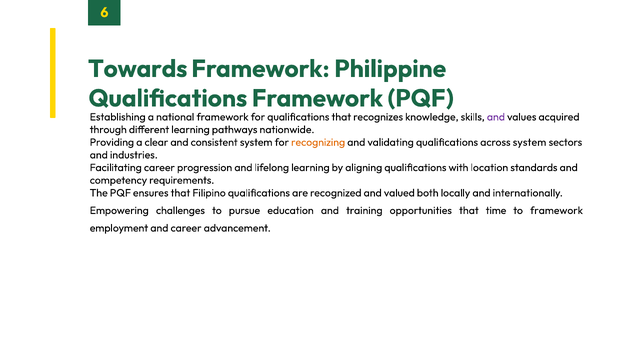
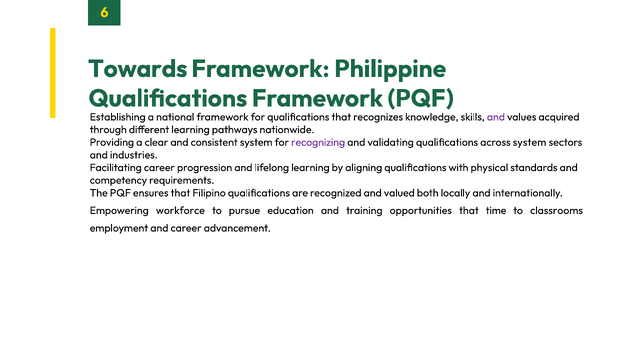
recognizing colour: orange -> purple
location: location -> physical
challenges: challenges -> workforce
to framework: framework -> classrooms
